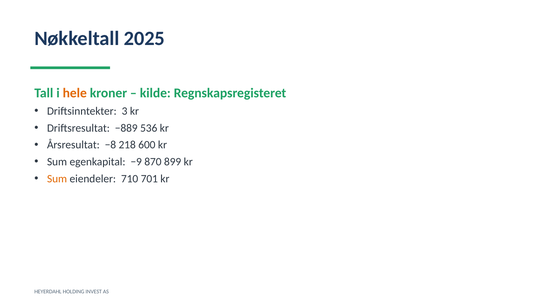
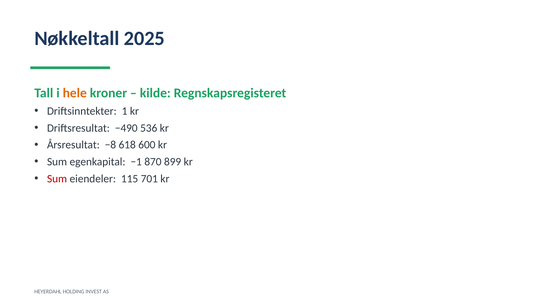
3: 3 -> 1
−889: −889 -> −490
218: 218 -> 618
−9: −9 -> −1
Sum at (57, 179) colour: orange -> red
710: 710 -> 115
